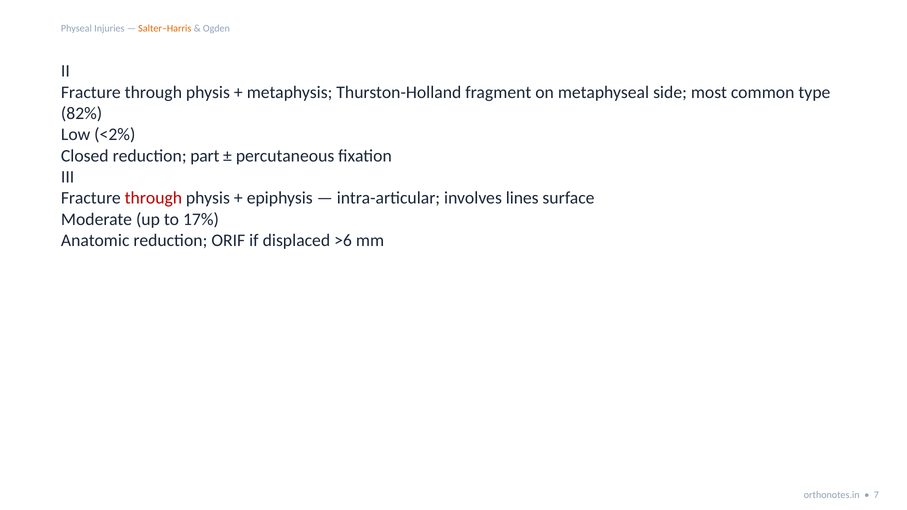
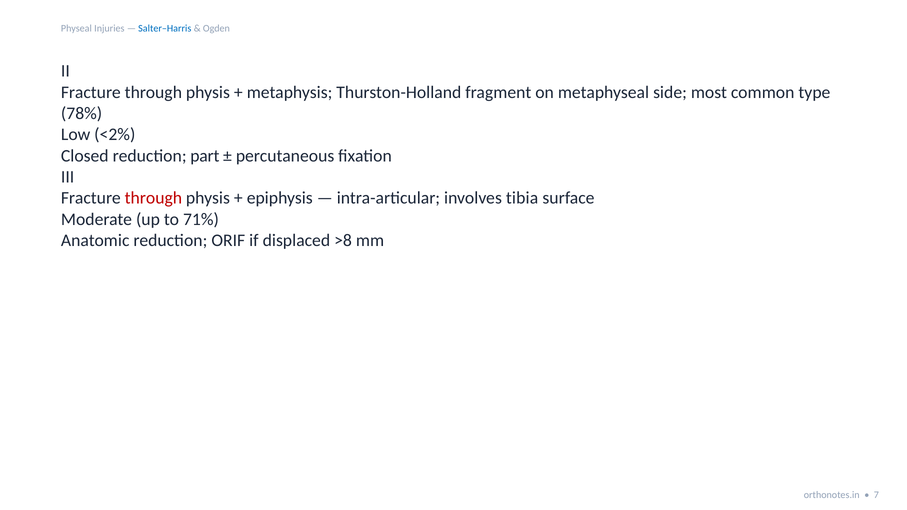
Salter–Harris colour: orange -> blue
82%: 82% -> 78%
lines: lines -> tibia
17%: 17% -> 71%
>6: >6 -> >8
